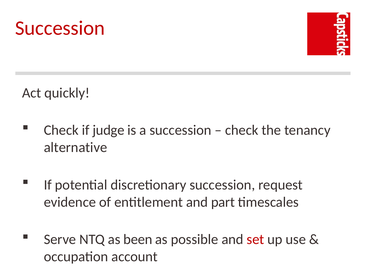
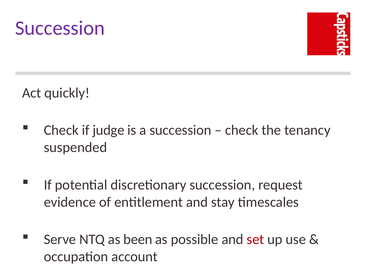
Succession at (60, 28) colour: red -> purple
alternative: alternative -> suspended
part: part -> stay
